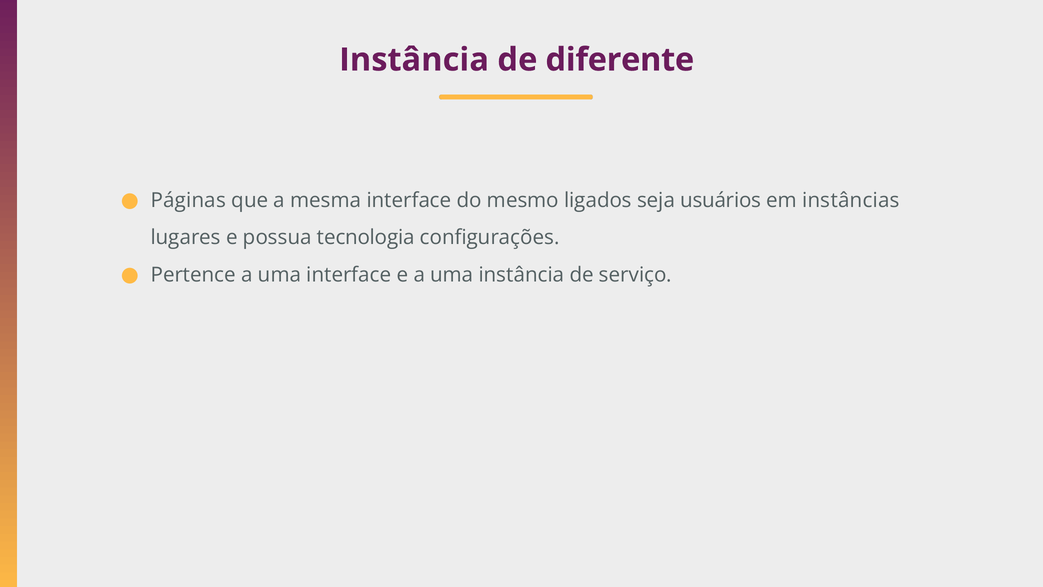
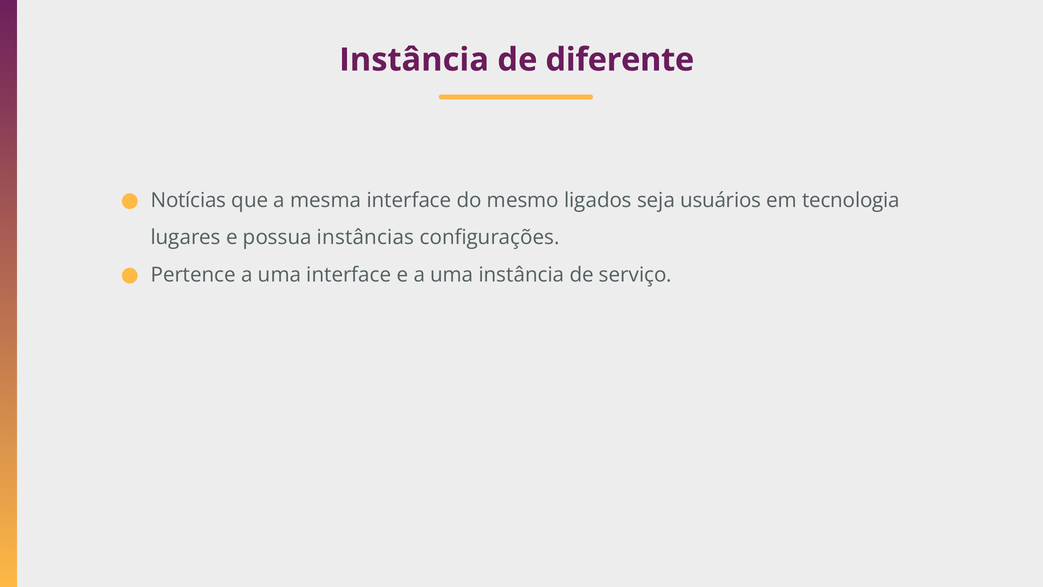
Páginas: Páginas -> Notícias
instâncias: instâncias -> tecnologia
tecnologia: tecnologia -> instâncias
